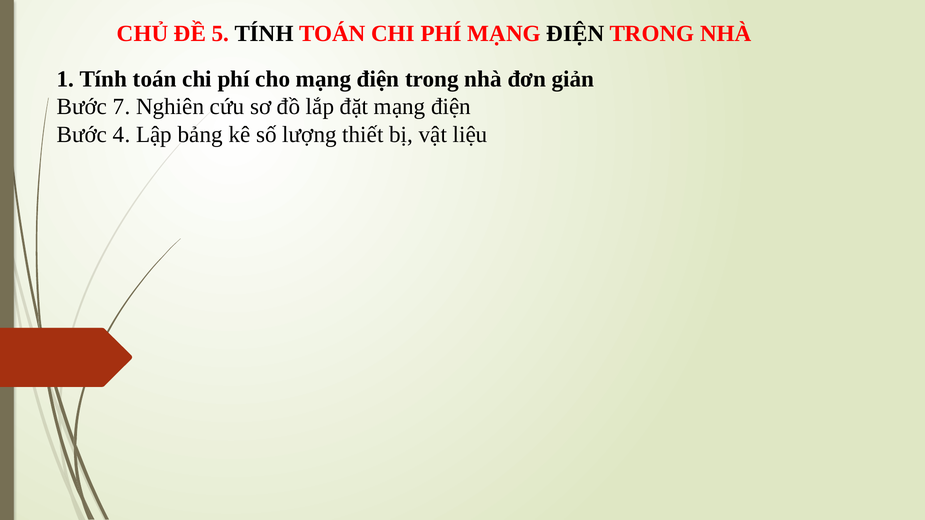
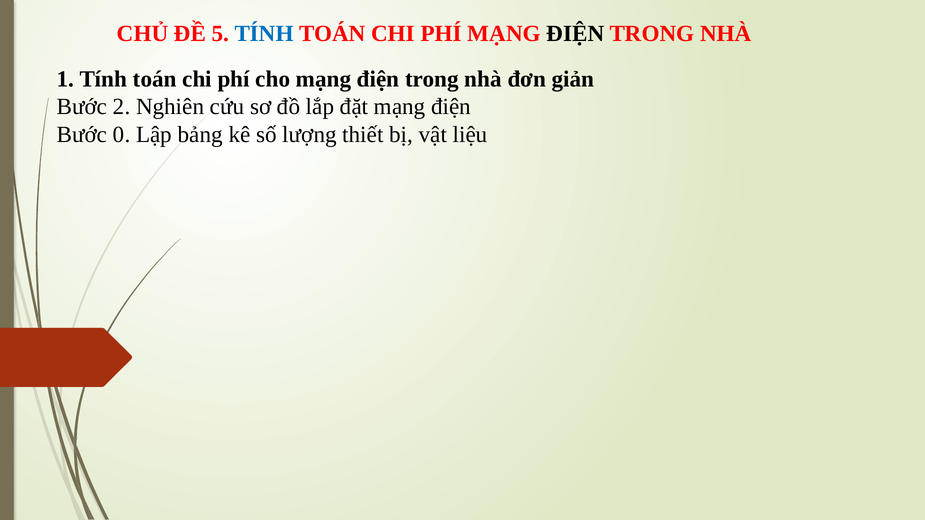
TÍNH at (264, 34) colour: black -> blue
7: 7 -> 2
4: 4 -> 0
